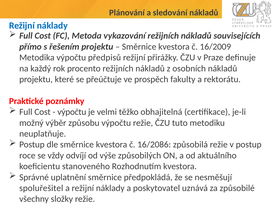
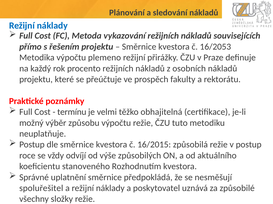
16/2009: 16/2009 -> 16/2053
předpisů: předpisů -> plemeno
výpočtu at (72, 112): výpočtu -> termínu
16/2086: 16/2086 -> 16/2015
